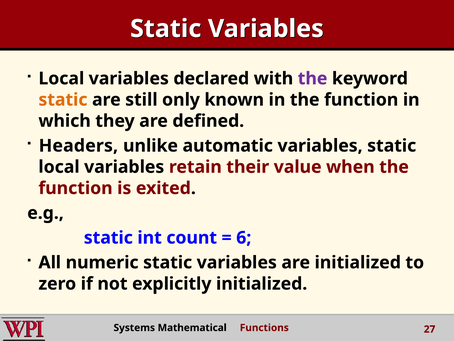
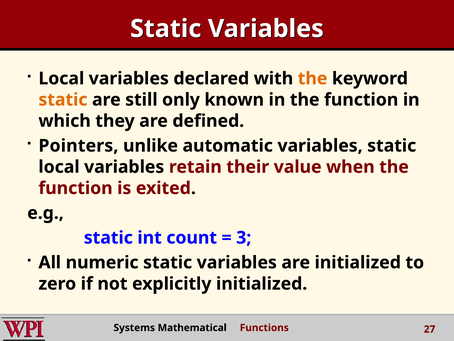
the at (313, 78) colour: purple -> orange
Headers: Headers -> Pointers
6: 6 -> 3
